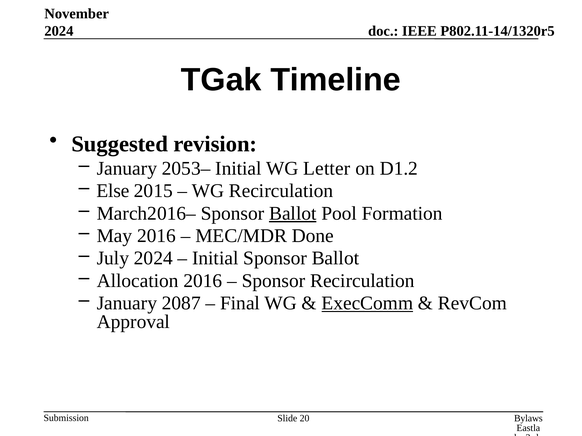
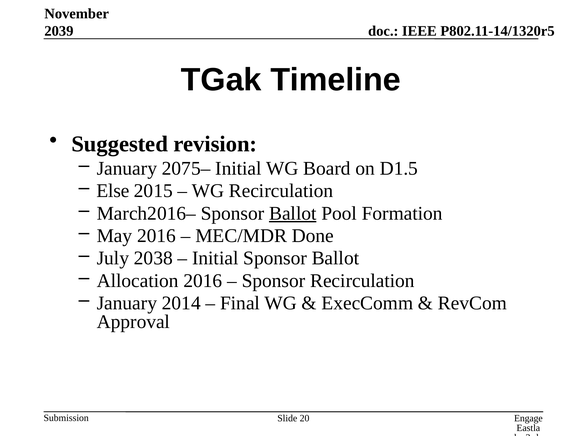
2024 at (59, 31): 2024 -> 2039
2053–: 2053– -> 2075–
Letter: Letter -> Board
D1.2: D1.2 -> D1.5
July 2024: 2024 -> 2038
2087: 2087 -> 2014
ExecComm underline: present -> none
Bylaws: Bylaws -> Engage
